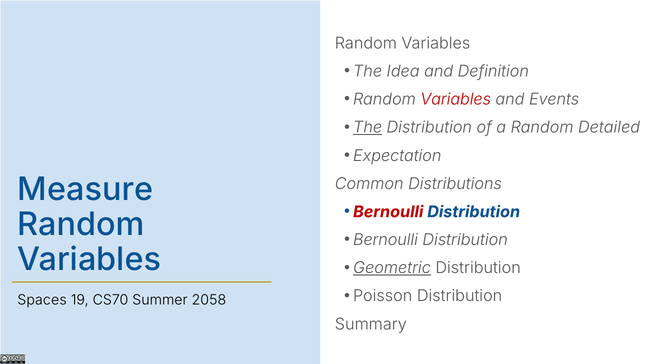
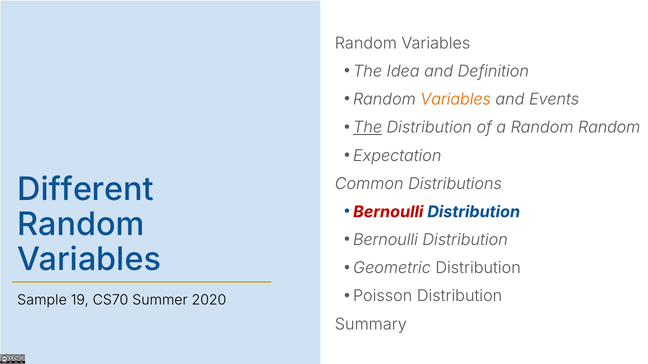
Variables at (456, 100) colour: red -> orange
Random Detailed: Detailed -> Random
Measure: Measure -> Different
Geometric underline: present -> none
Spaces: Spaces -> Sample
2058: 2058 -> 2020
